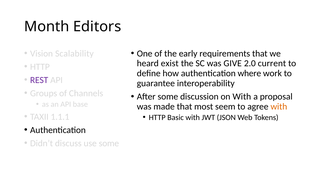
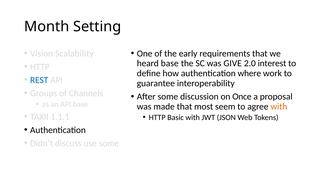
Editors: Editors -> Setting
heard exist: exist -> base
current: current -> interest
REST colour: purple -> blue
on With: With -> Once
